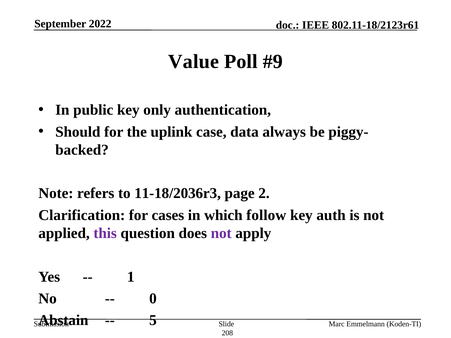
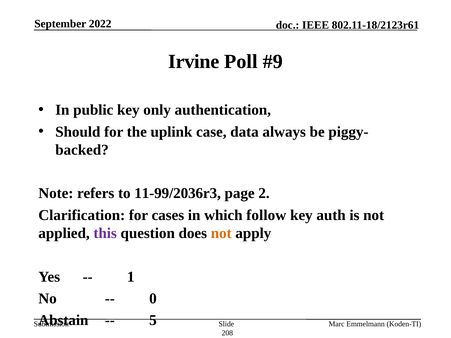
Value: Value -> Irvine
11-18/2036r3: 11-18/2036r3 -> 11-99/2036r3
not at (221, 233) colour: purple -> orange
